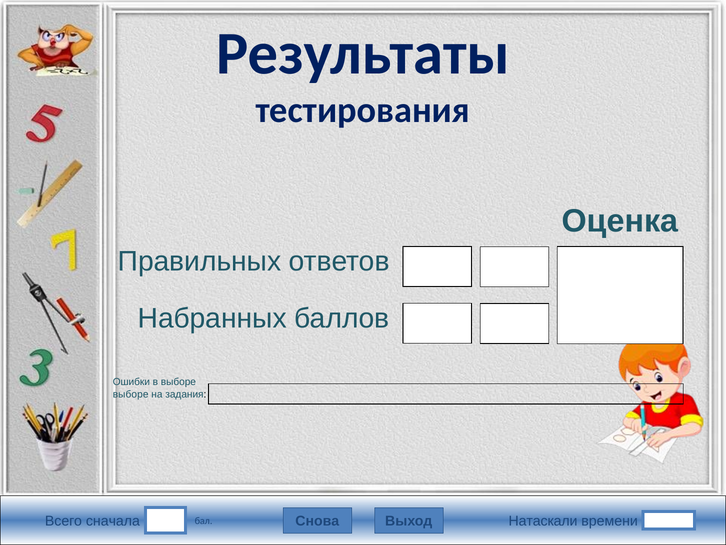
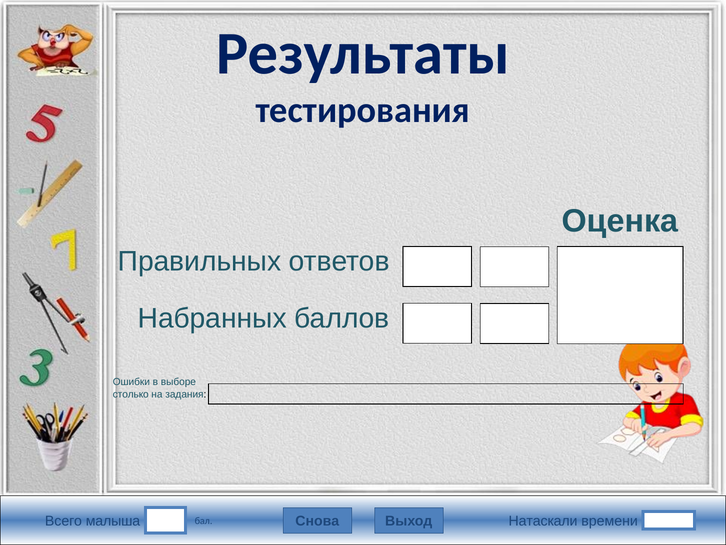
выборе at (131, 394): выборе -> столько
сначала: сначала -> малыша
